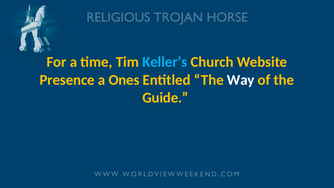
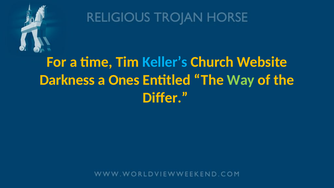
Presence: Presence -> Darkness
Way colour: white -> light green
Guide: Guide -> Differ
